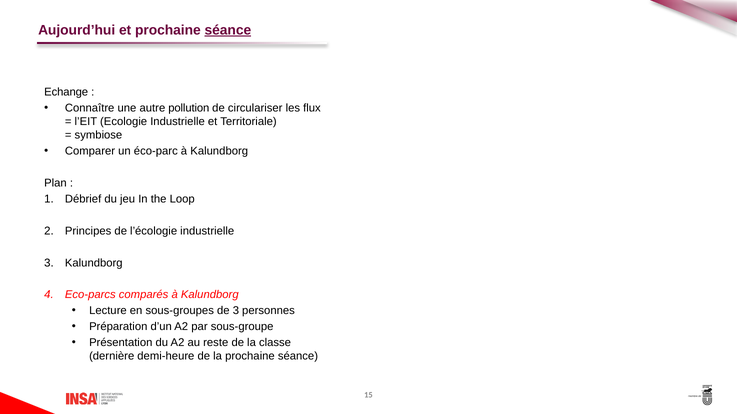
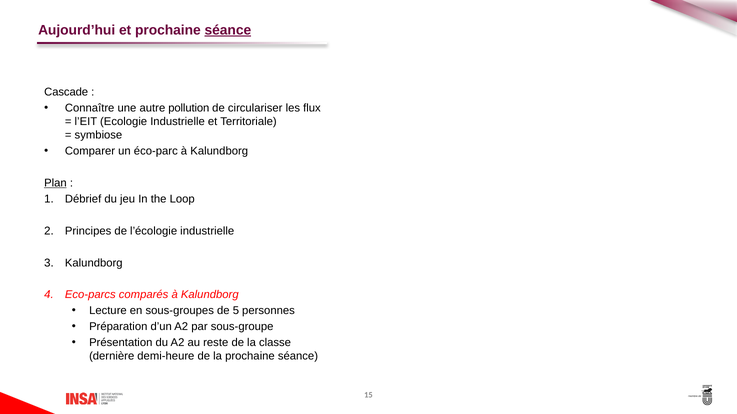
Echange: Echange -> Cascade
Plan underline: none -> present
de 3: 3 -> 5
